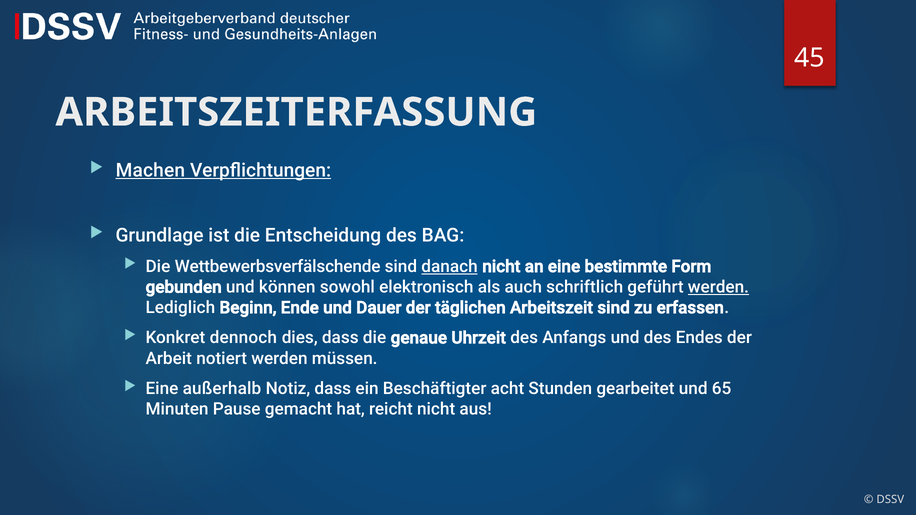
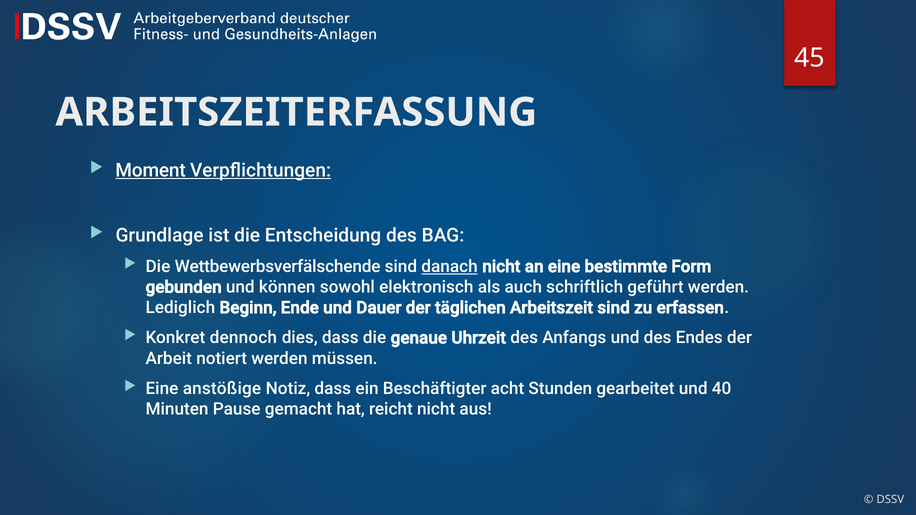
Machen: Machen -> Moment
werden at (718, 287) underline: present -> none
außerhalb: außerhalb -> anstößige
65: 65 -> 40
